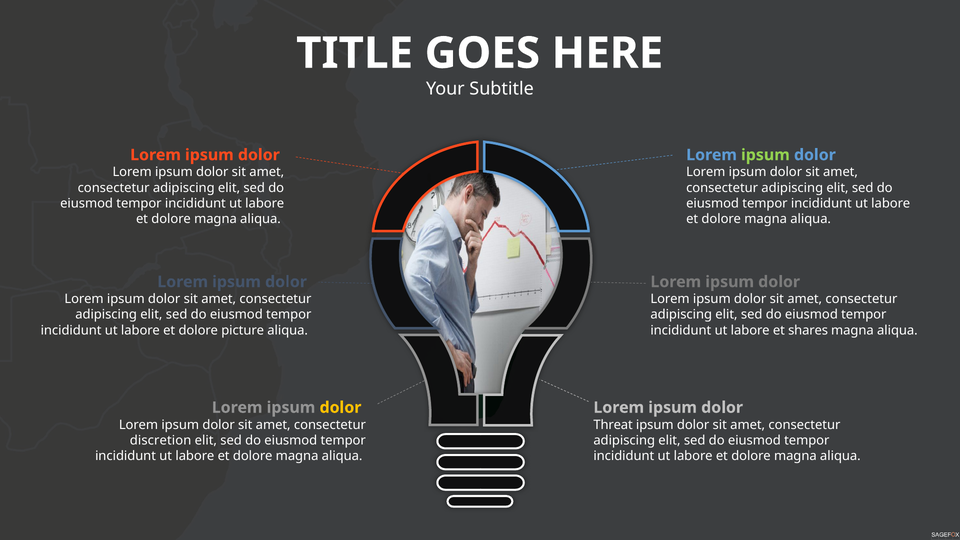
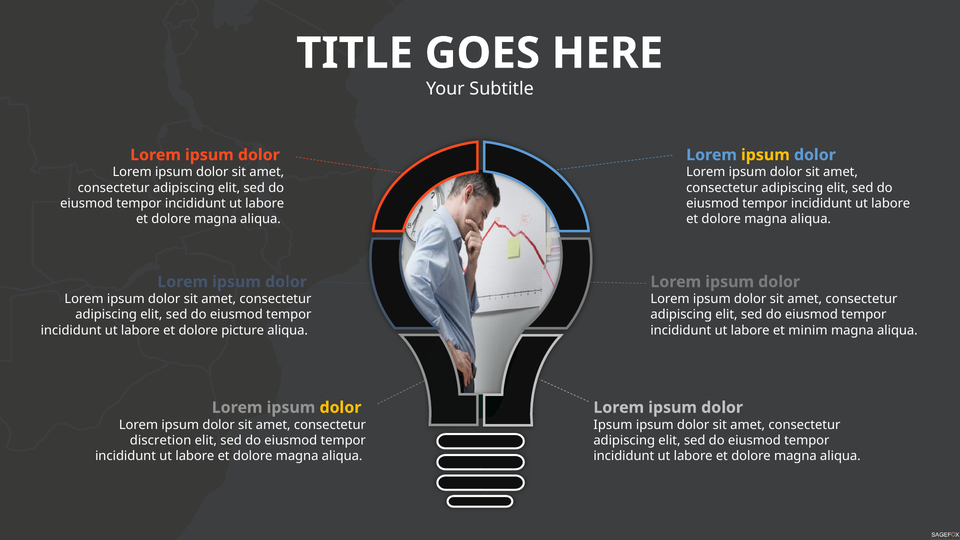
ipsum at (765, 155) colour: light green -> yellow
shares: shares -> minim
Threat at (613, 425): Threat -> Ipsum
